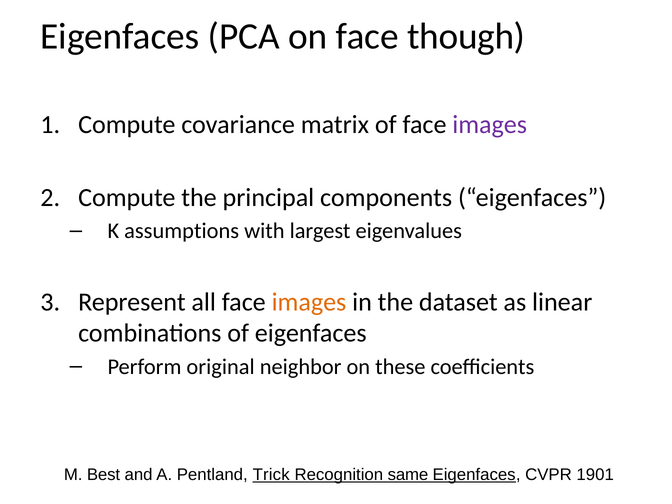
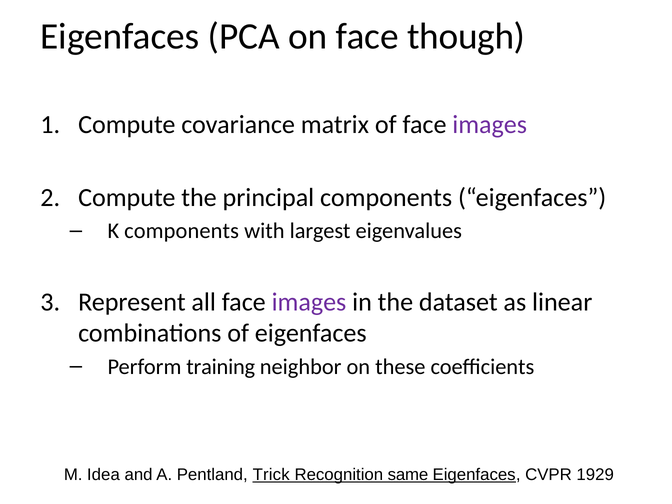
K assumptions: assumptions -> components
images at (309, 302) colour: orange -> purple
original: original -> training
Best: Best -> Idea
1901: 1901 -> 1929
